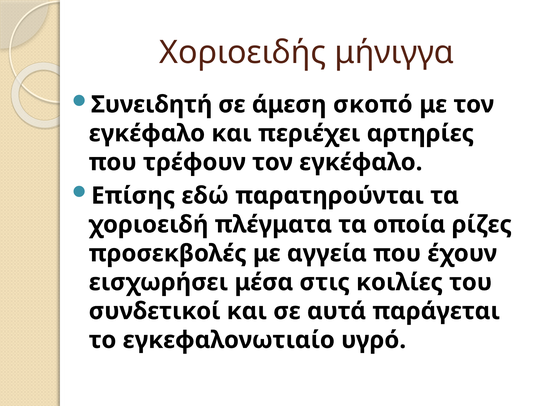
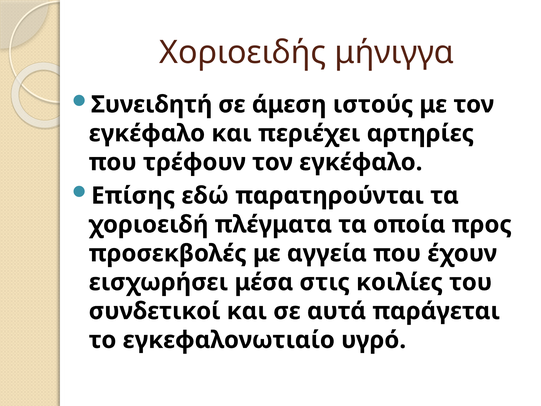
σκοπό: σκοπό -> ιστούς
ρίζες: ρίζες -> προς
